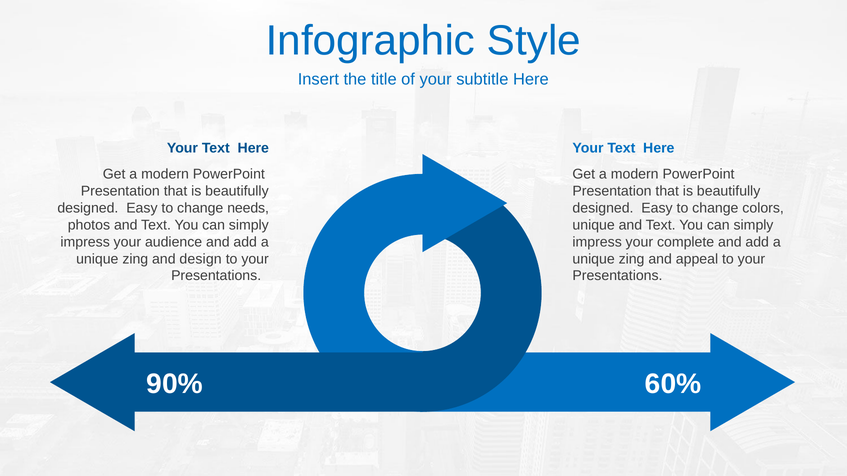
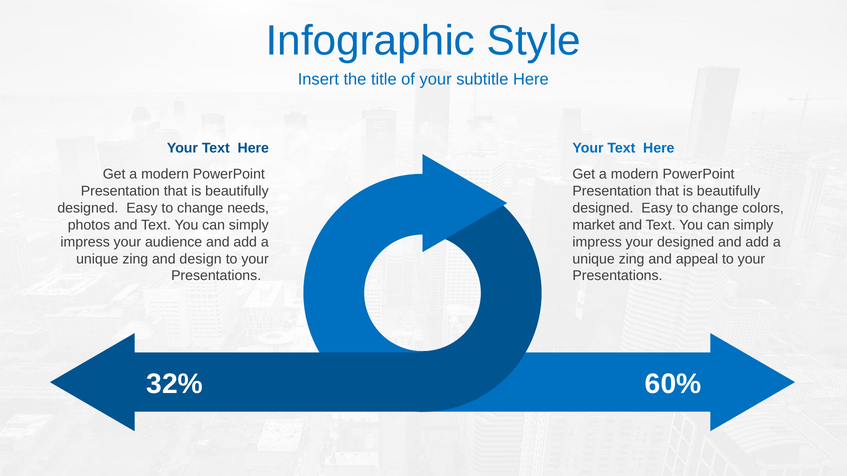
unique at (594, 225): unique -> market
your complete: complete -> designed
90%: 90% -> 32%
